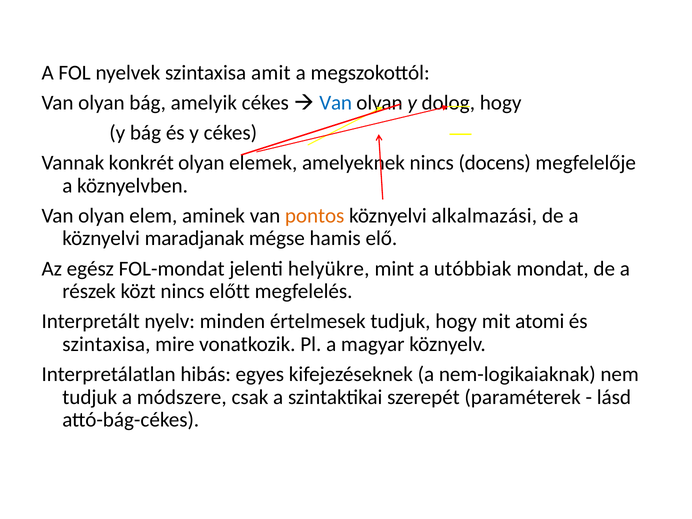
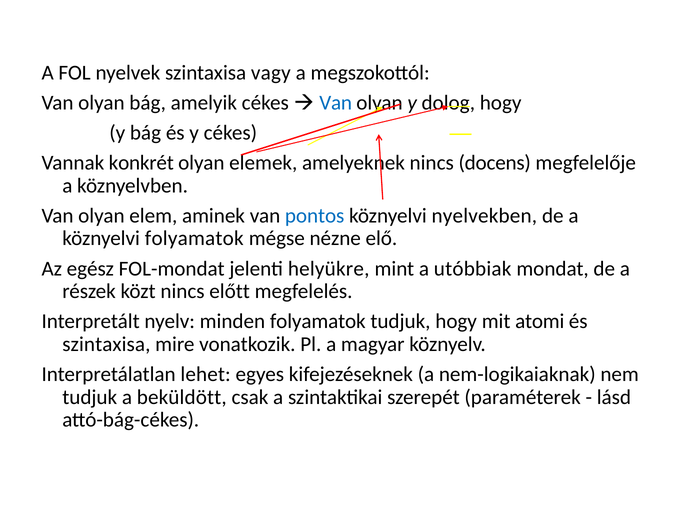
amit: amit -> vagy
pontos colour: orange -> blue
alkalmazási: alkalmazási -> nyelvekben
köznyelvi maradjanak: maradjanak -> folyamatok
hamis: hamis -> nézne
minden értelmesek: értelmesek -> folyamatok
hibás: hibás -> lehet
módszere: módszere -> beküldött
